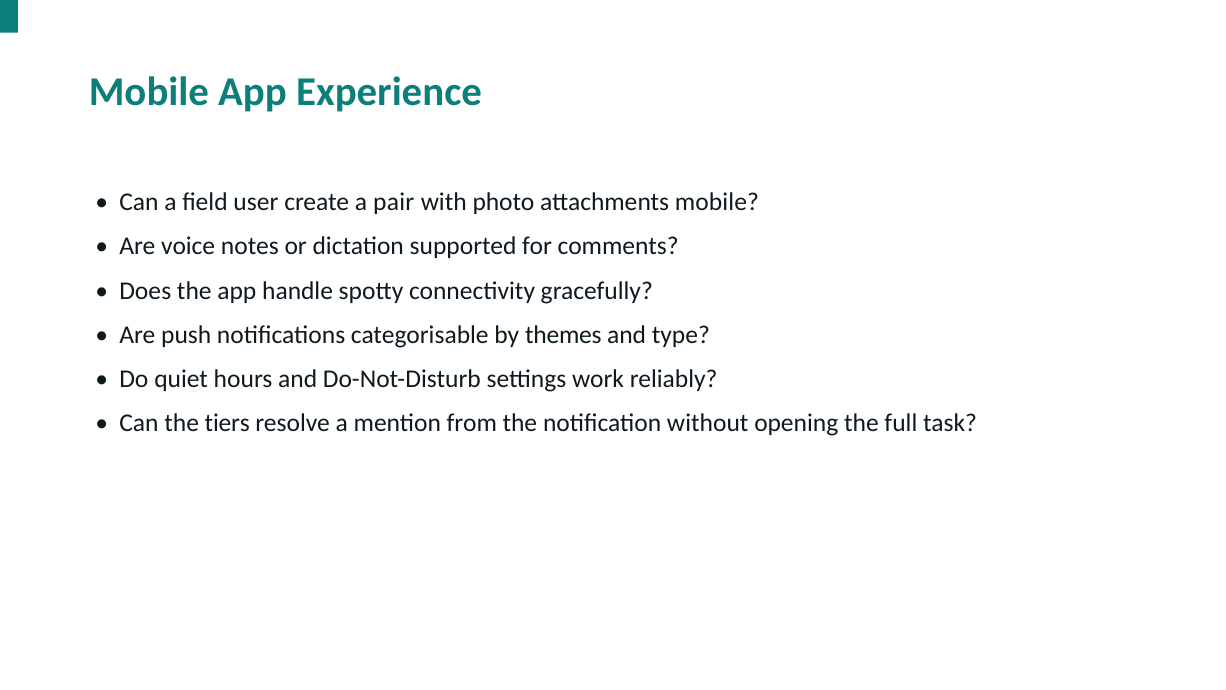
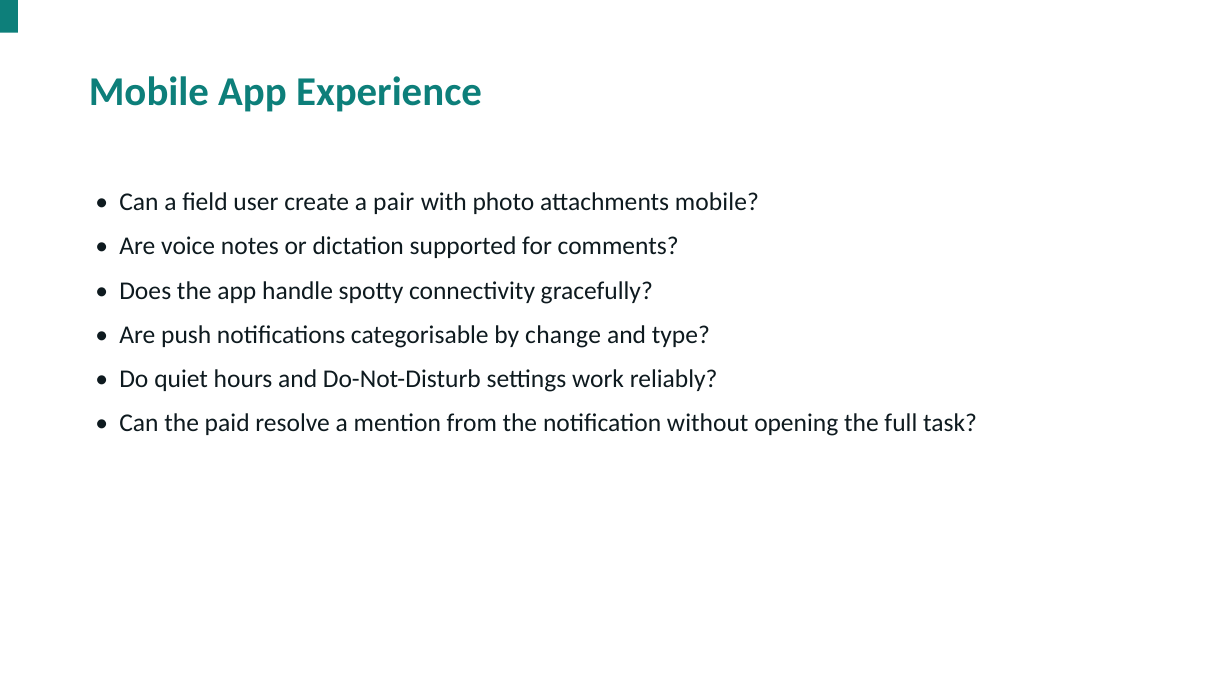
themes: themes -> change
tiers: tiers -> paid
